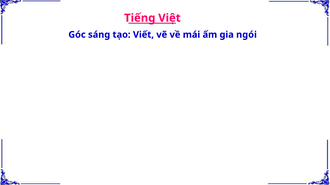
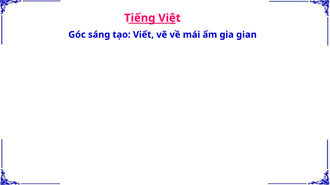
ngói: ngói -> gian
